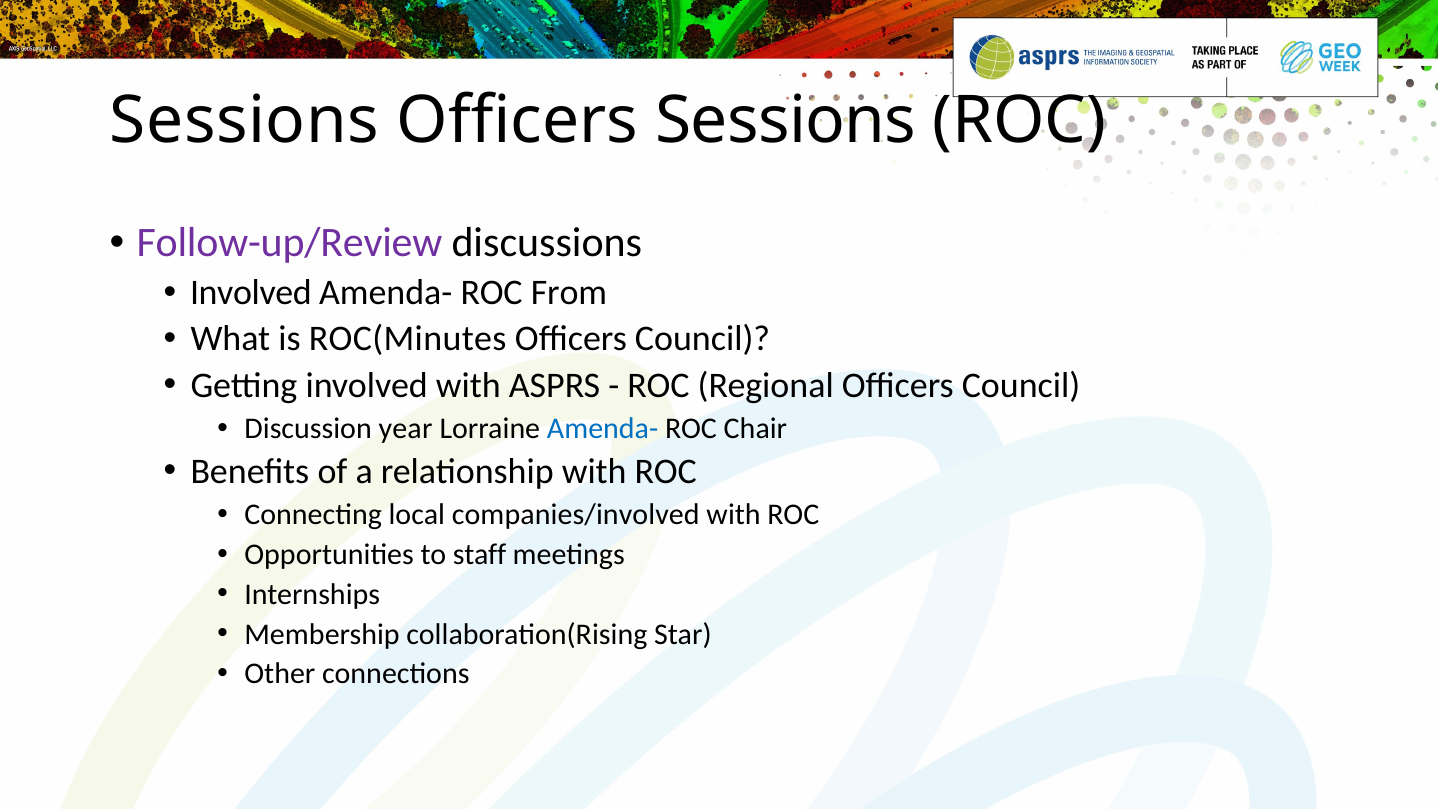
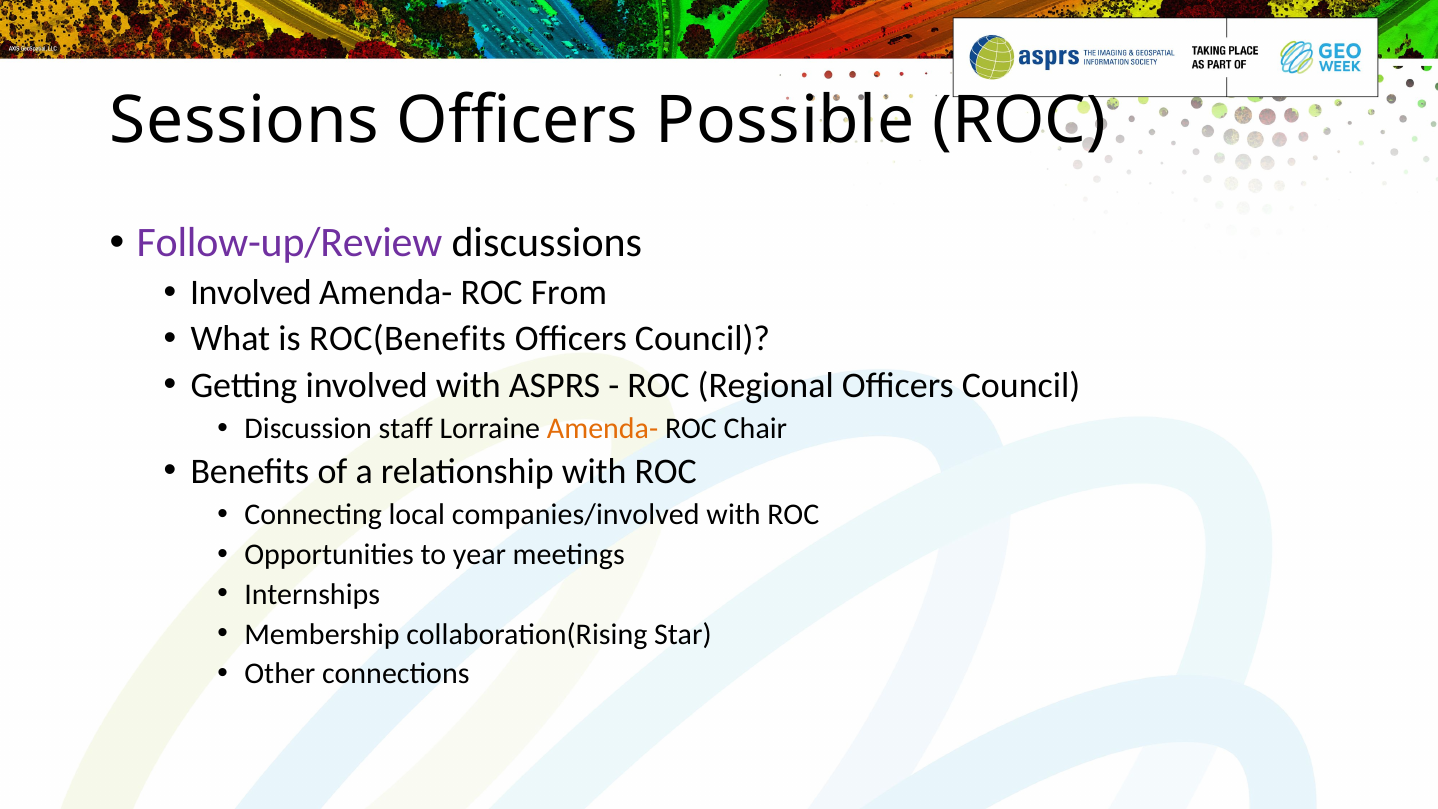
Officers Sessions: Sessions -> Possible
ROC(Minutes: ROC(Minutes -> ROC(Benefits
year: year -> staff
Amenda- at (603, 428) colour: blue -> orange
staff: staff -> year
